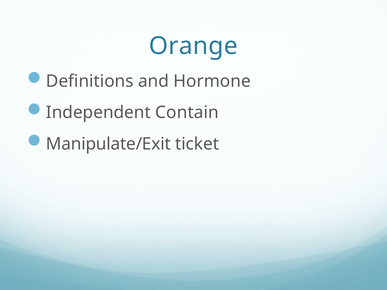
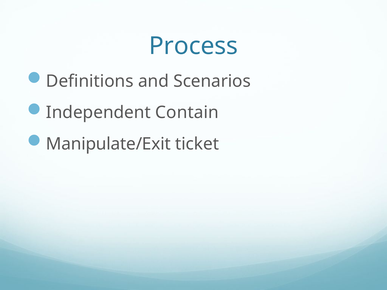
Orange: Orange -> Process
Hormone: Hormone -> Scenarios
